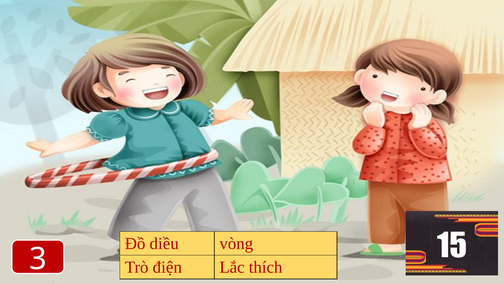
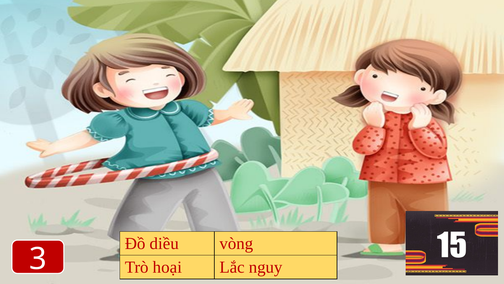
điện: điện -> hoại
thích: thích -> nguy
